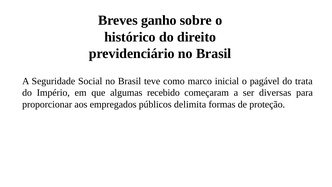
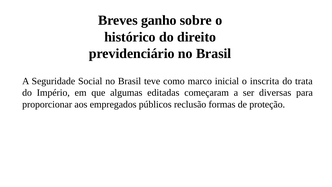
pagável: pagável -> inscrita
recebido: recebido -> editadas
delimita: delimita -> reclusão
